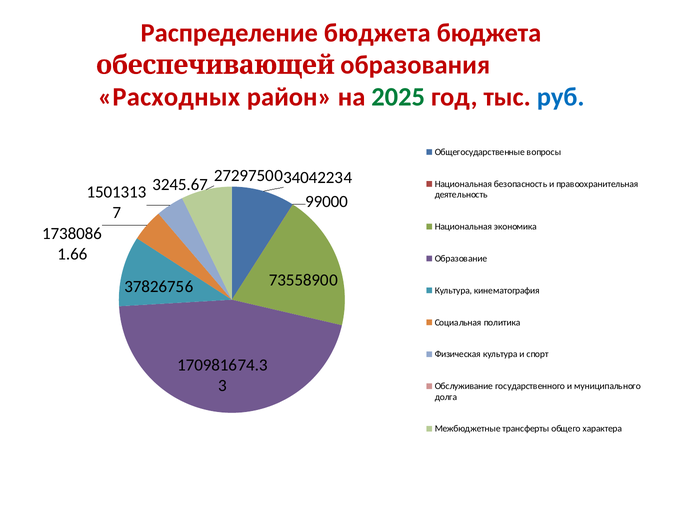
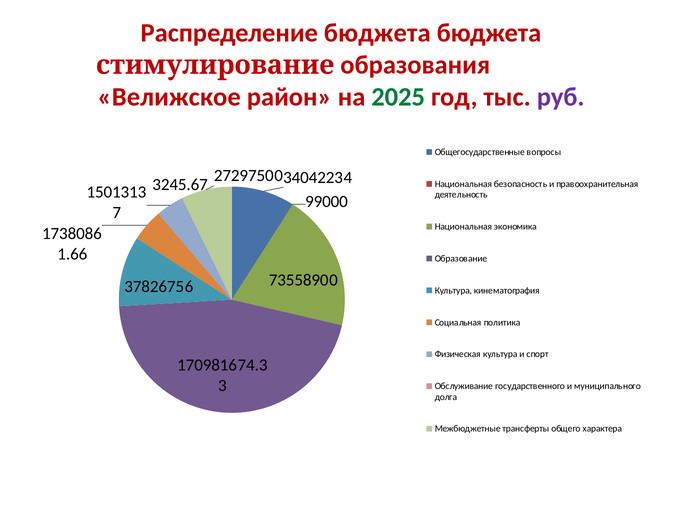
обеспечивающей: обеспечивающей -> стимулирование
Расходных: Расходных -> Велижское
руб colour: blue -> purple
